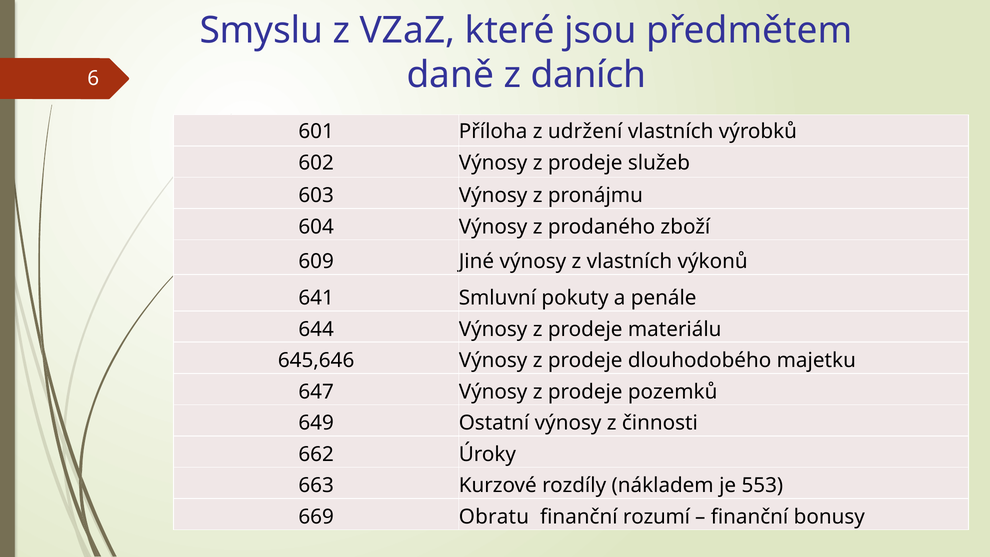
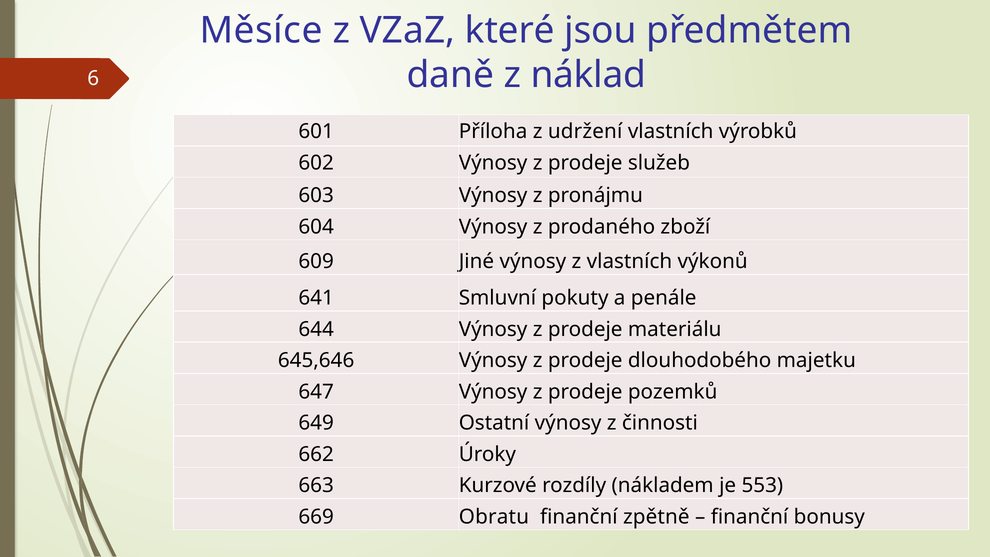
Smyslu: Smyslu -> Měsíce
daních: daních -> náklad
rozumí: rozumí -> zpětně
